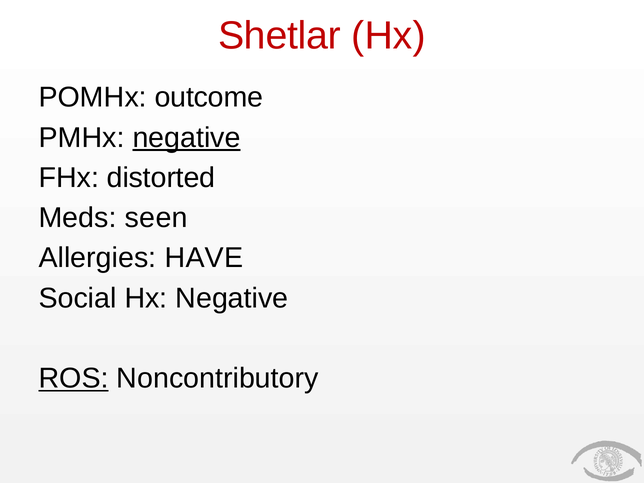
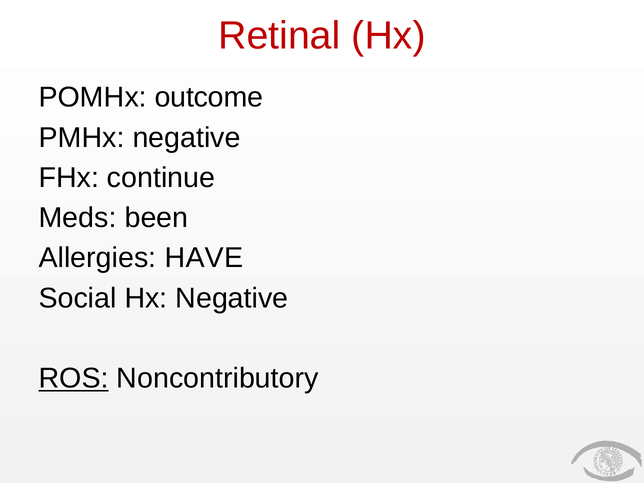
Shetlar: Shetlar -> Retinal
negative at (187, 138) underline: present -> none
distorted: distorted -> continue
seen: seen -> been
